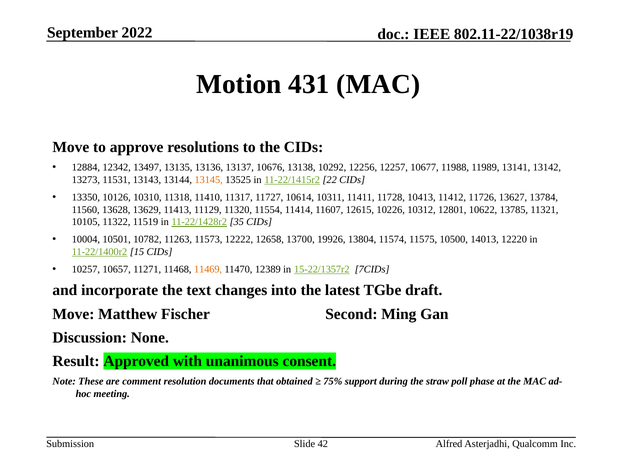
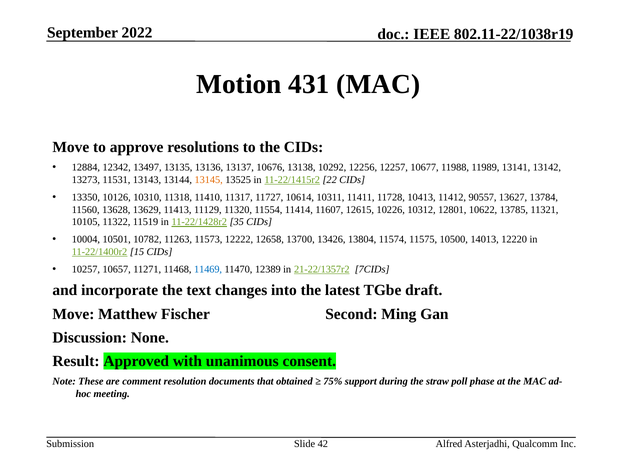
11726: 11726 -> 90557
19926: 19926 -> 13426
11469 colour: orange -> blue
15-22/1357r2: 15-22/1357r2 -> 21-22/1357r2
